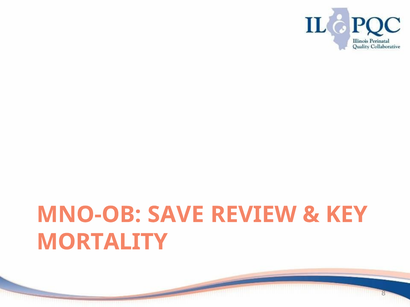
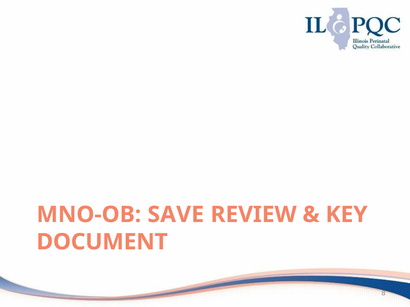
MORTALITY: MORTALITY -> DOCUMENT
